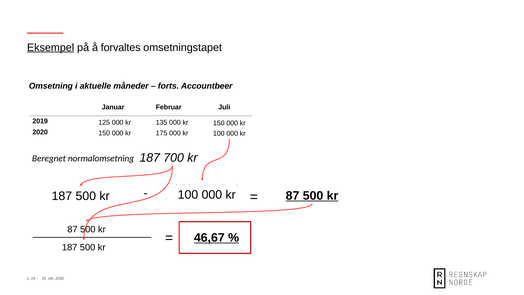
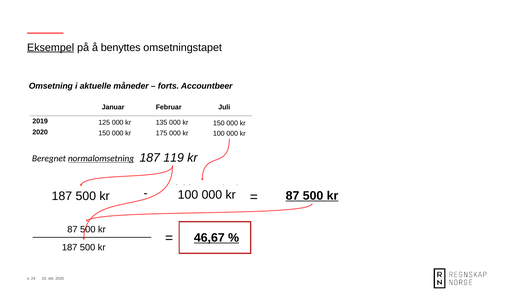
forvaltes: forvaltes -> benyttes
normalomsetning at (101, 158) underline: none -> present
700: 700 -> 119
